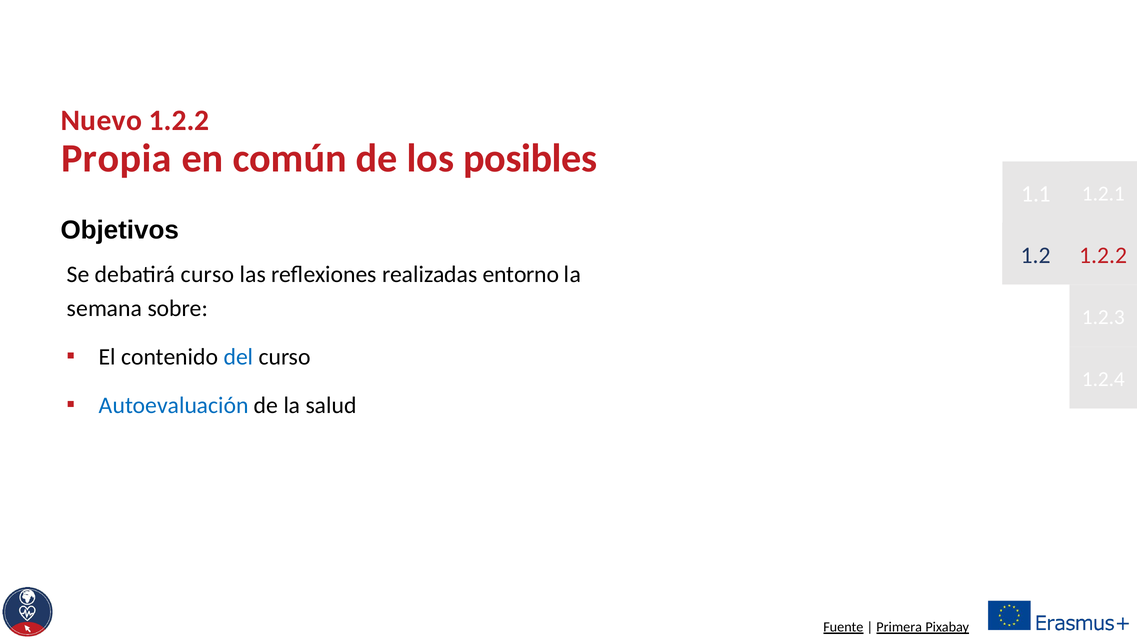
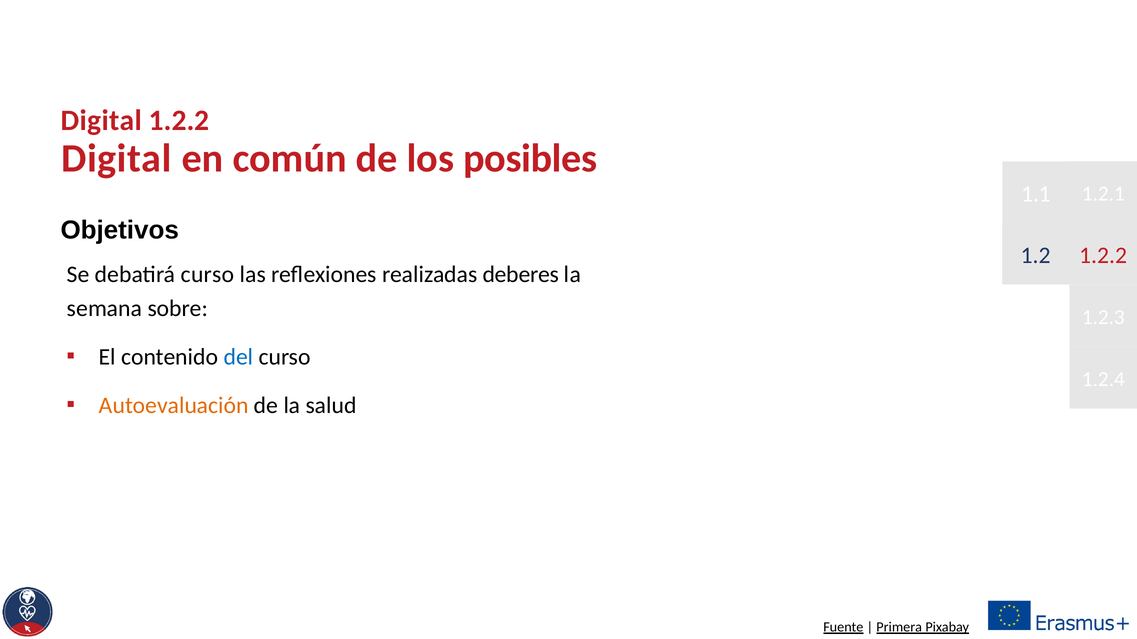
Nuevo at (101, 121): Nuevo -> Digital
Propia at (116, 158): Propia -> Digital
entorno: entorno -> deberes
Autoevaluación colour: blue -> orange
